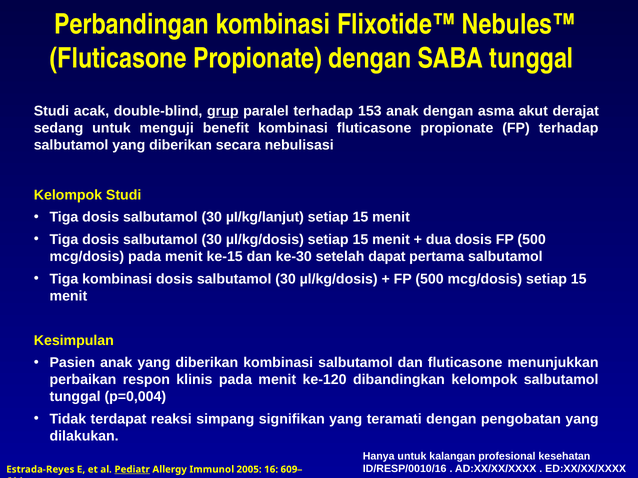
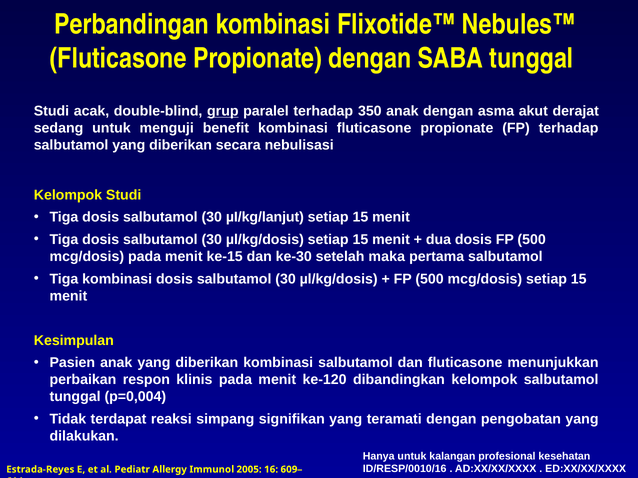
153: 153 -> 350
dapat: dapat -> maka
Pediatr underline: present -> none
